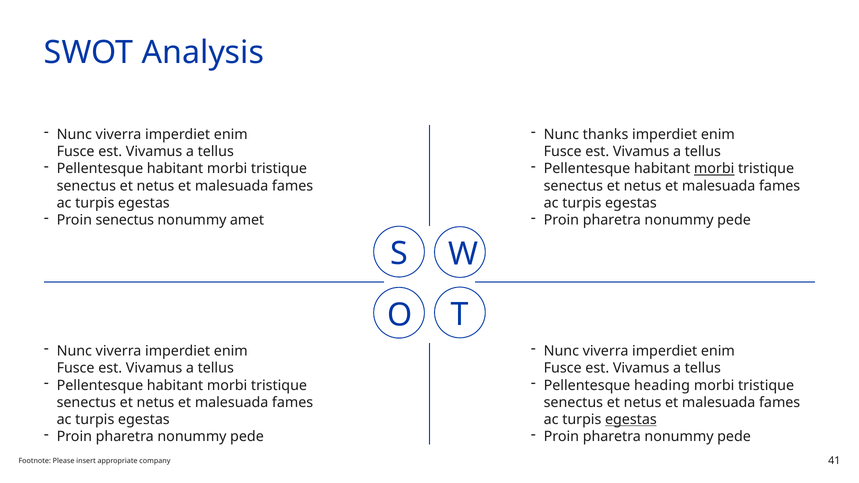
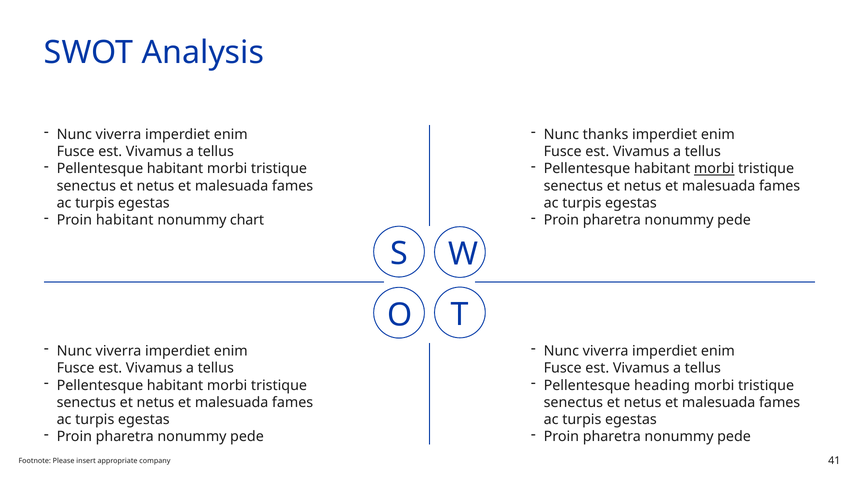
Proin senectus: senectus -> habitant
amet: amet -> chart
egestas at (631, 420) underline: present -> none
